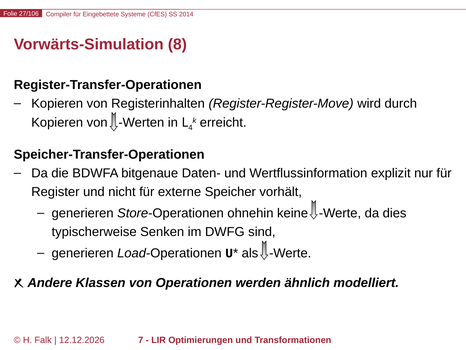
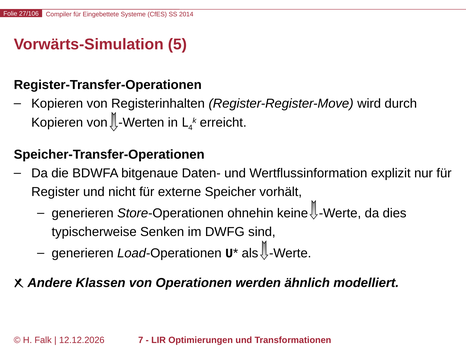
8: 8 -> 5
